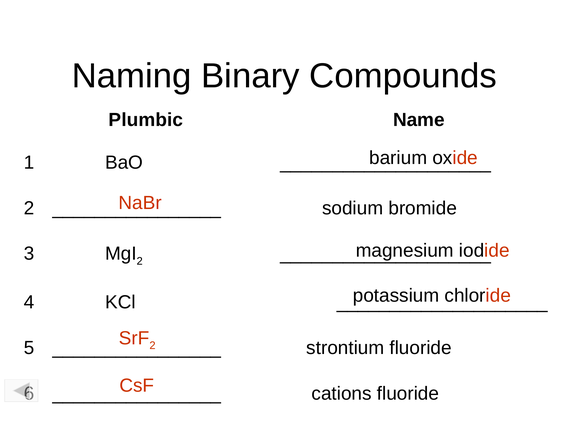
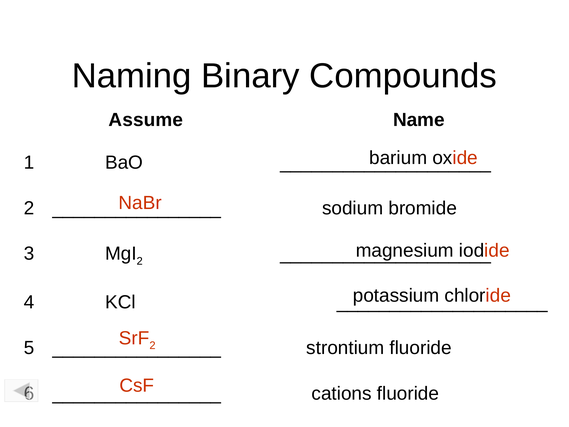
Plumbic: Plumbic -> Assume
